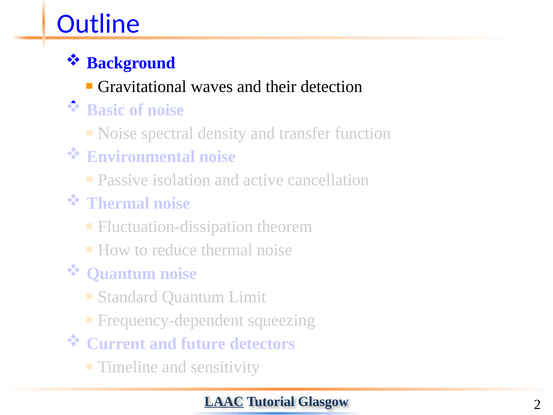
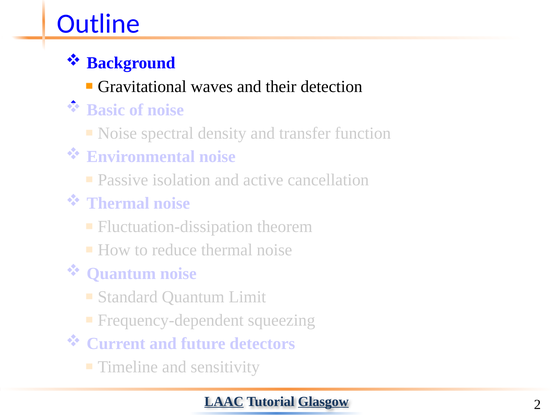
Glasgow underline: none -> present
